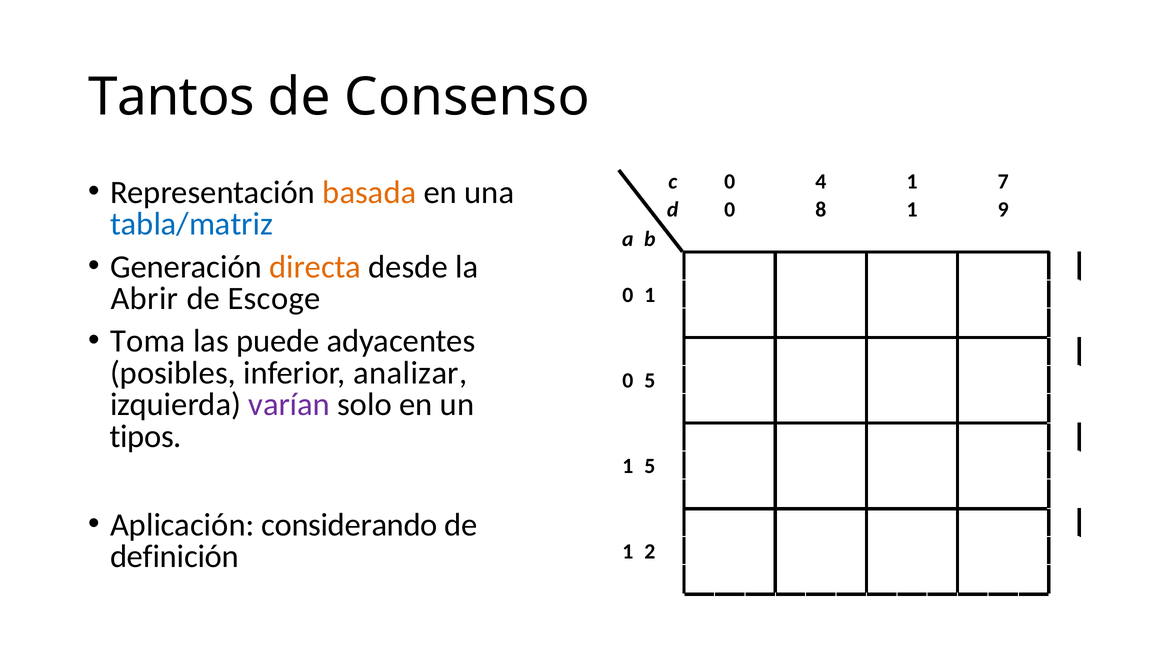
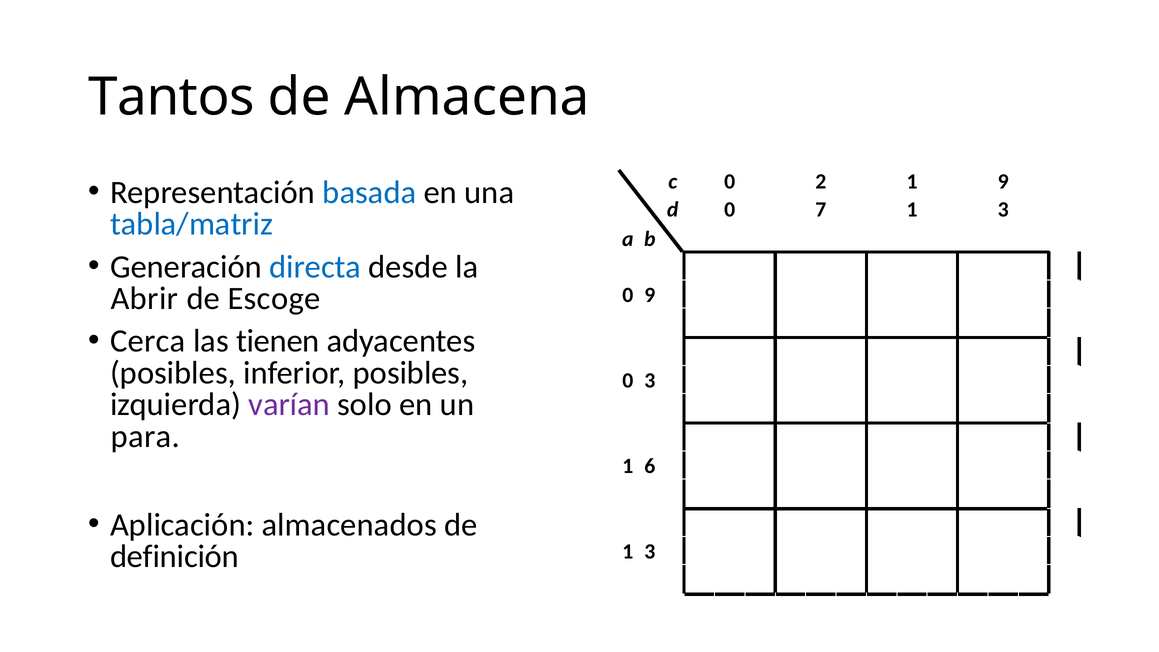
Consenso: Consenso -> Almacena
4: 4 -> 2
1 7: 7 -> 9
basada colour: orange -> blue
8: 8 -> 7
9 at (1003, 209): 9 -> 3
directa colour: orange -> blue
0 1: 1 -> 9
Toma: Toma -> Cerca
puede: puede -> tienen
inferior analizar: analizar -> posibles
0 5: 5 -> 3
tipos: tipos -> para
1 5: 5 -> 6
considerando: considerando -> almacenados
2 at (650, 551): 2 -> 3
